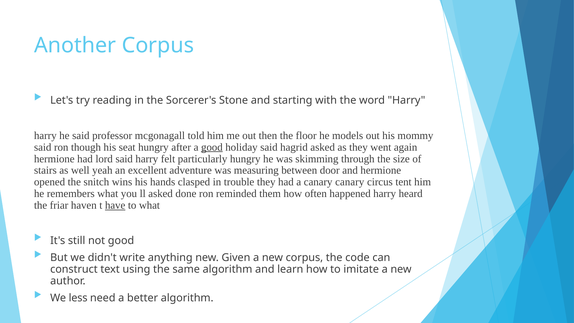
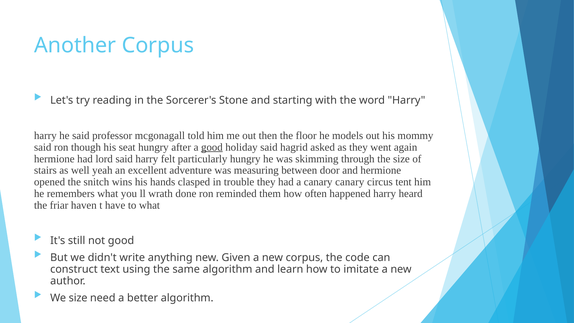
ll asked: asked -> wrath
have underline: present -> none
We less: less -> size
